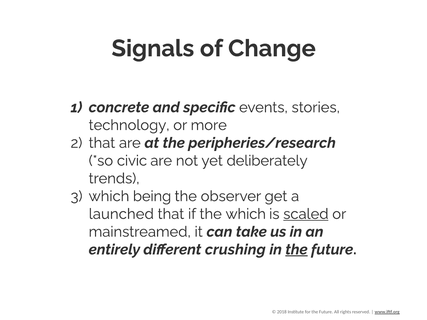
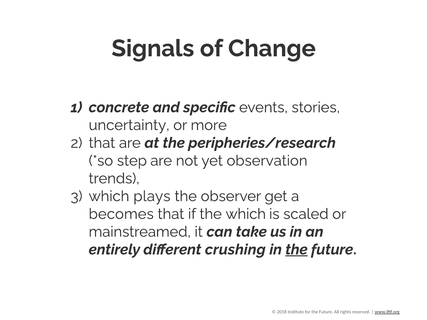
technology: technology -> uncertainty
civic: civic -> step
deliberately: deliberately -> observation
being: being -> plays
launched: launched -> becomes
scaled underline: present -> none
